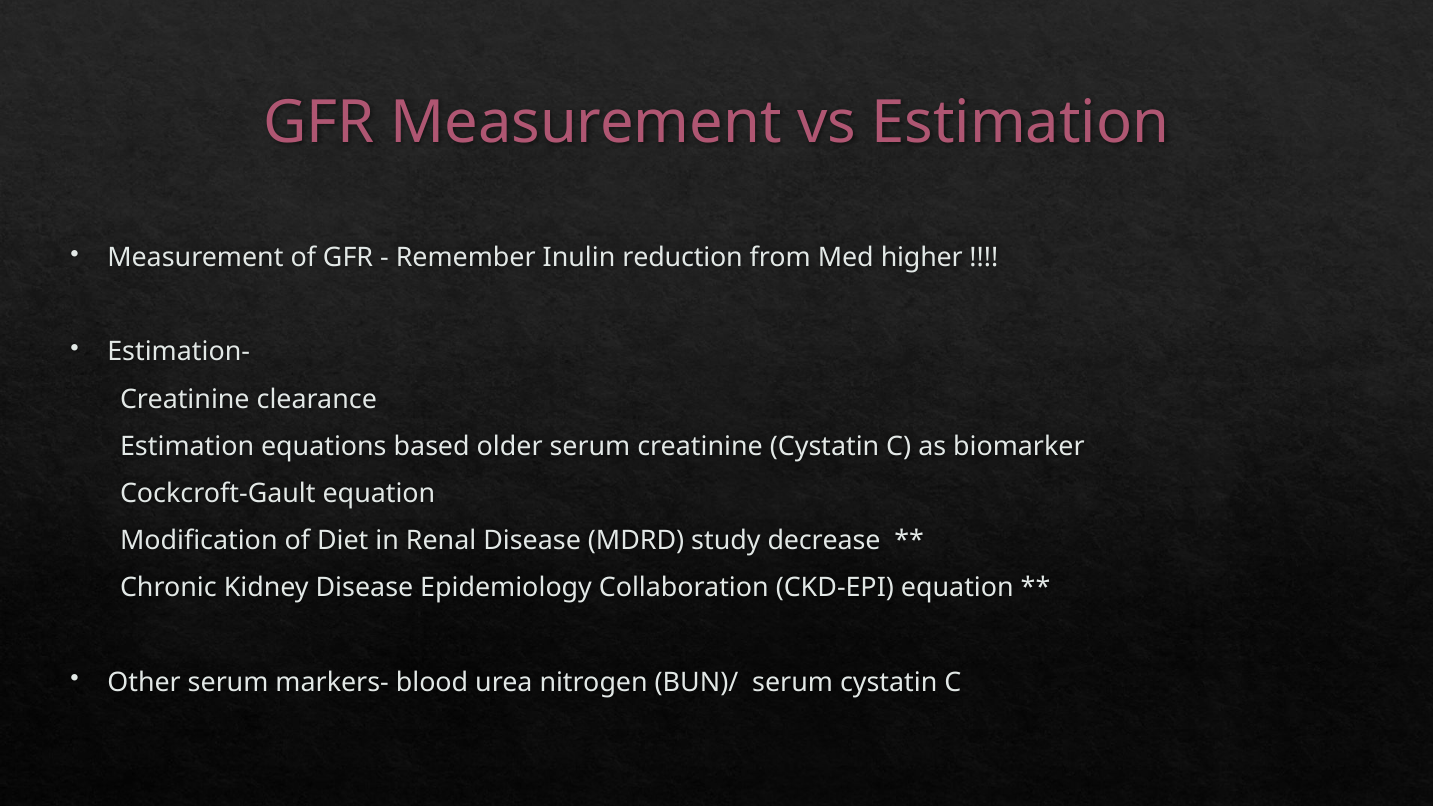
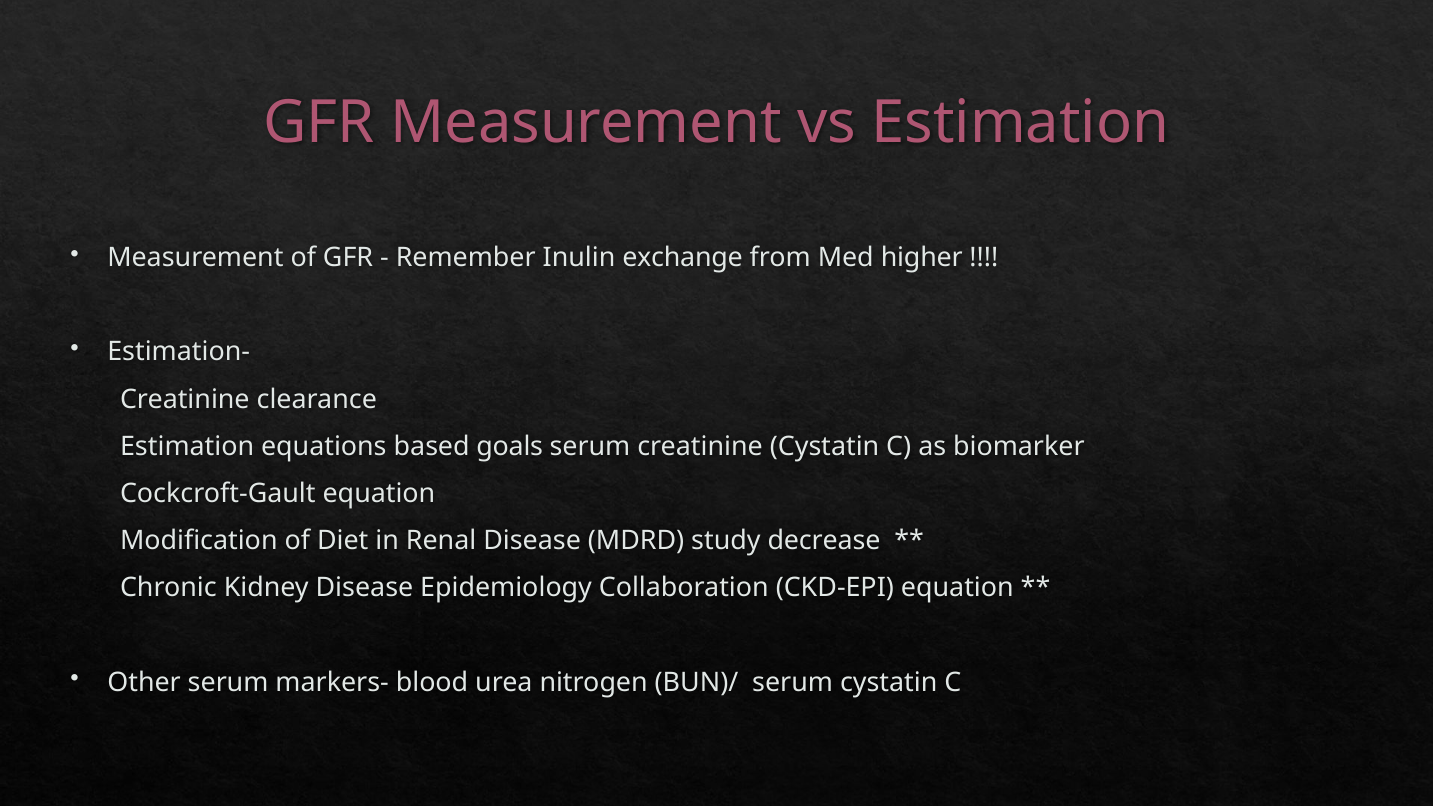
reduction: reduction -> exchange
older: older -> goals
